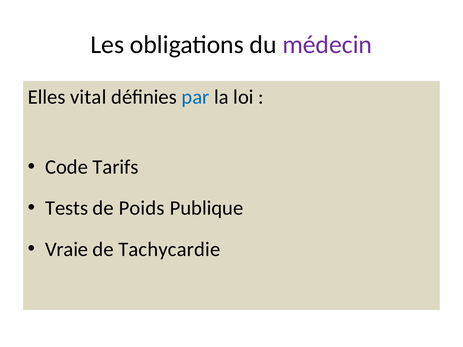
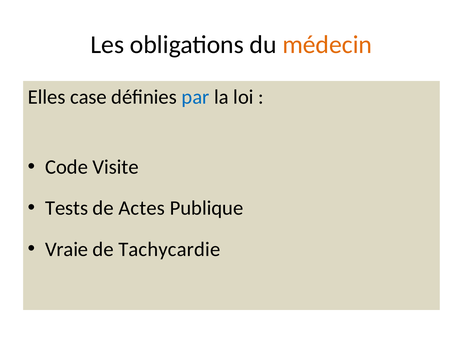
médecin colour: purple -> orange
vital: vital -> case
Tarifs: Tarifs -> Visite
Poids: Poids -> Actes
